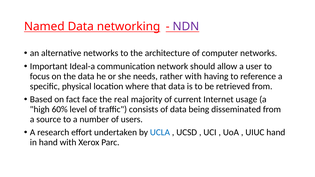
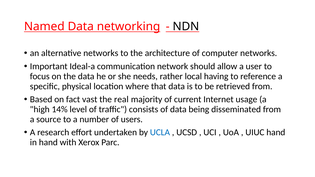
NDN colour: purple -> black
rather with: with -> local
face: face -> vast
60%: 60% -> 14%
